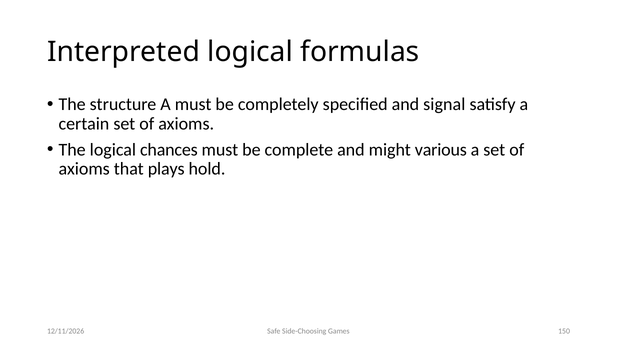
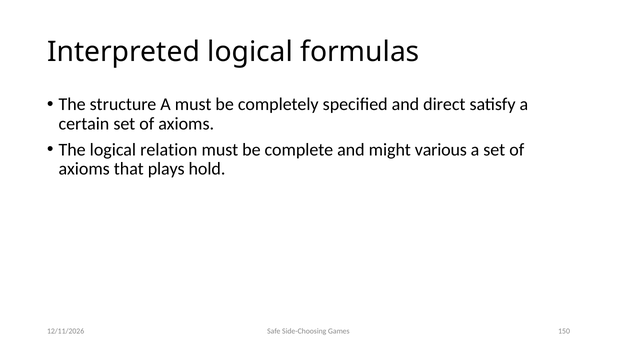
signal: signal -> direct
chances: chances -> relation
